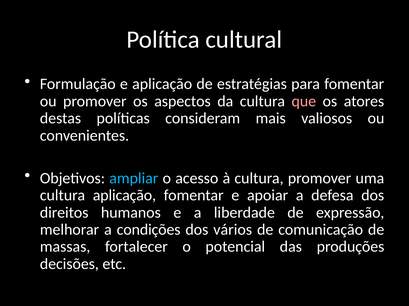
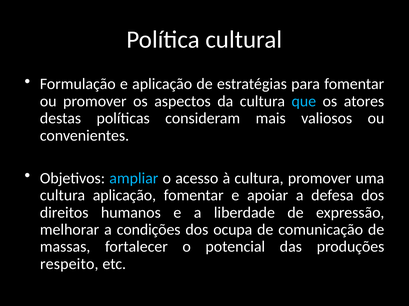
que colour: pink -> light blue
vários: vários -> ocupa
decisões: decisões -> respeito
